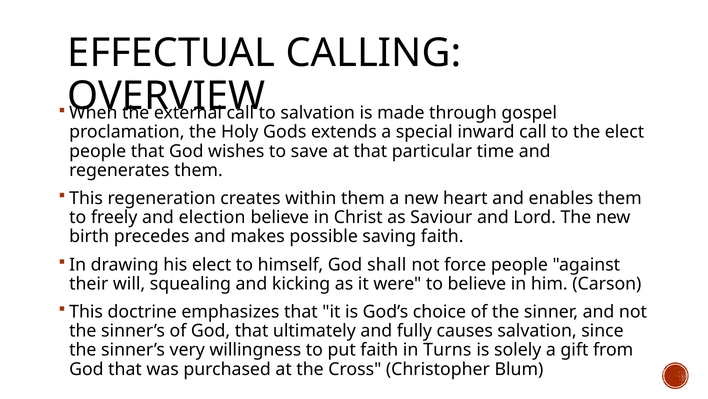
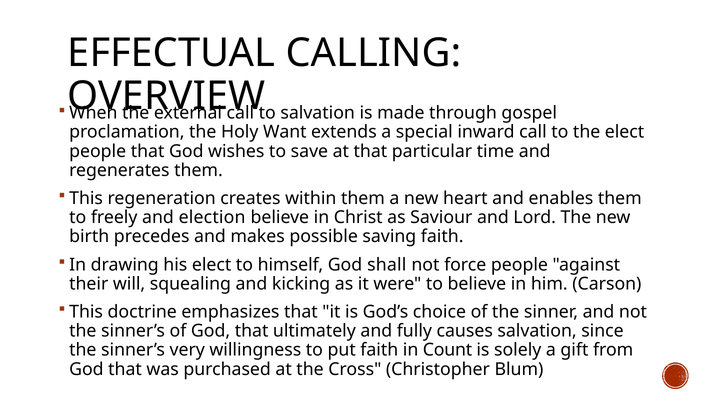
Gods: Gods -> Want
Turns: Turns -> Count
